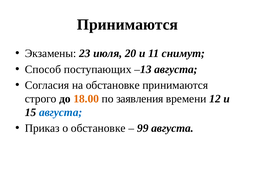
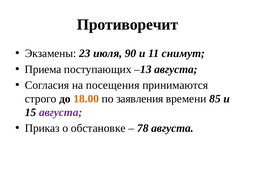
Принимаются at (127, 25): Принимаются -> Противоречит
20: 20 -> 90
Способ: Способ -> Приема
на обстановке: обстановке -> посещения
12: 12 -> 85
августа at (61, 112) colour: blue -> purple
99: 99 -> 78
